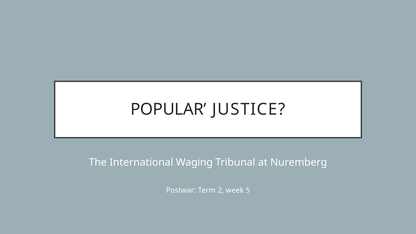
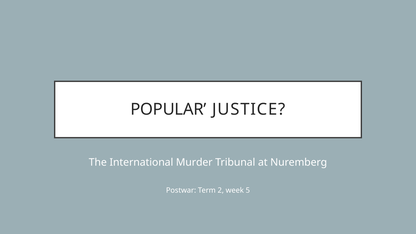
Waging: Waging -> Murder
